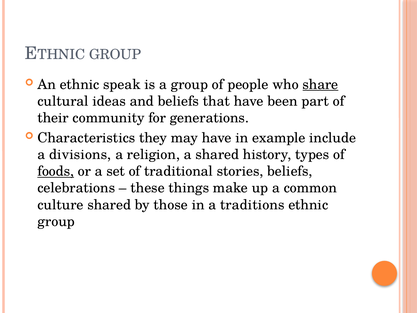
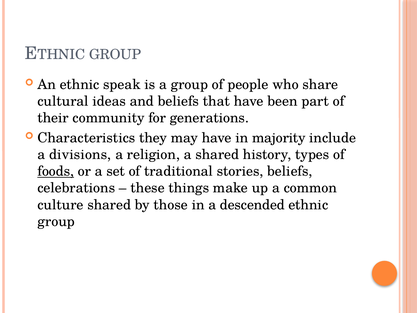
share underline: present -> none
example: example -> majority
traditions: traditions -> descended
